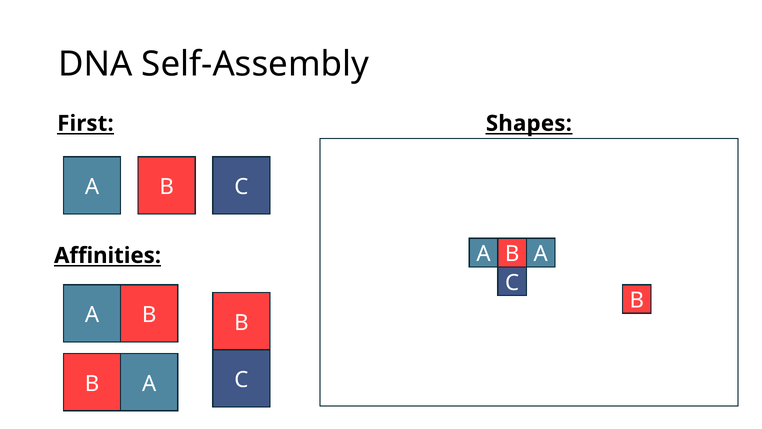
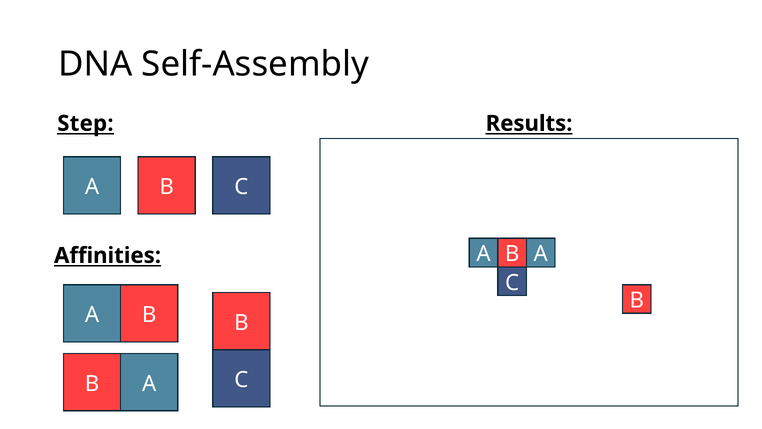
First: First -> Step
Shapes: Shapes -> Results
